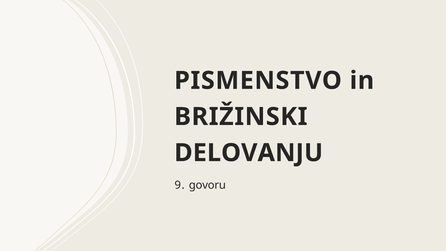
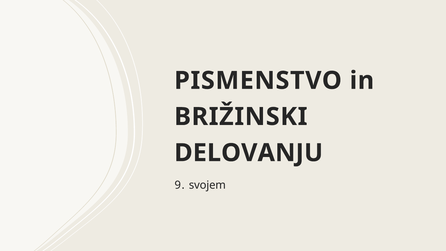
govoru: govoru -> svojem
